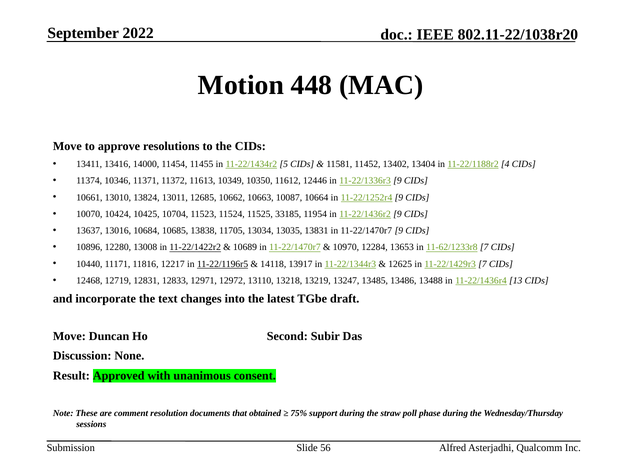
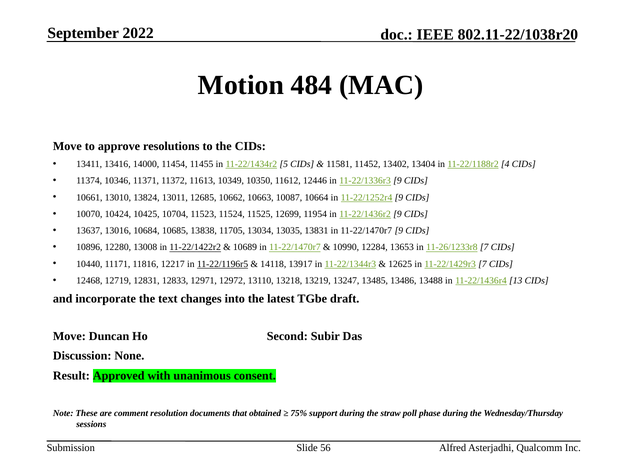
448: 448 -> 484
33185: 33185 -> 12699
10970: 10970 -> 10990
11-62/1233r8: 11-62/1233r8 -> 11-26/1233r8
